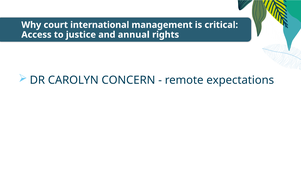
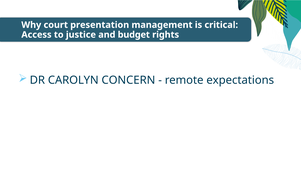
international: international -> presentation
annual: annual -> budget
